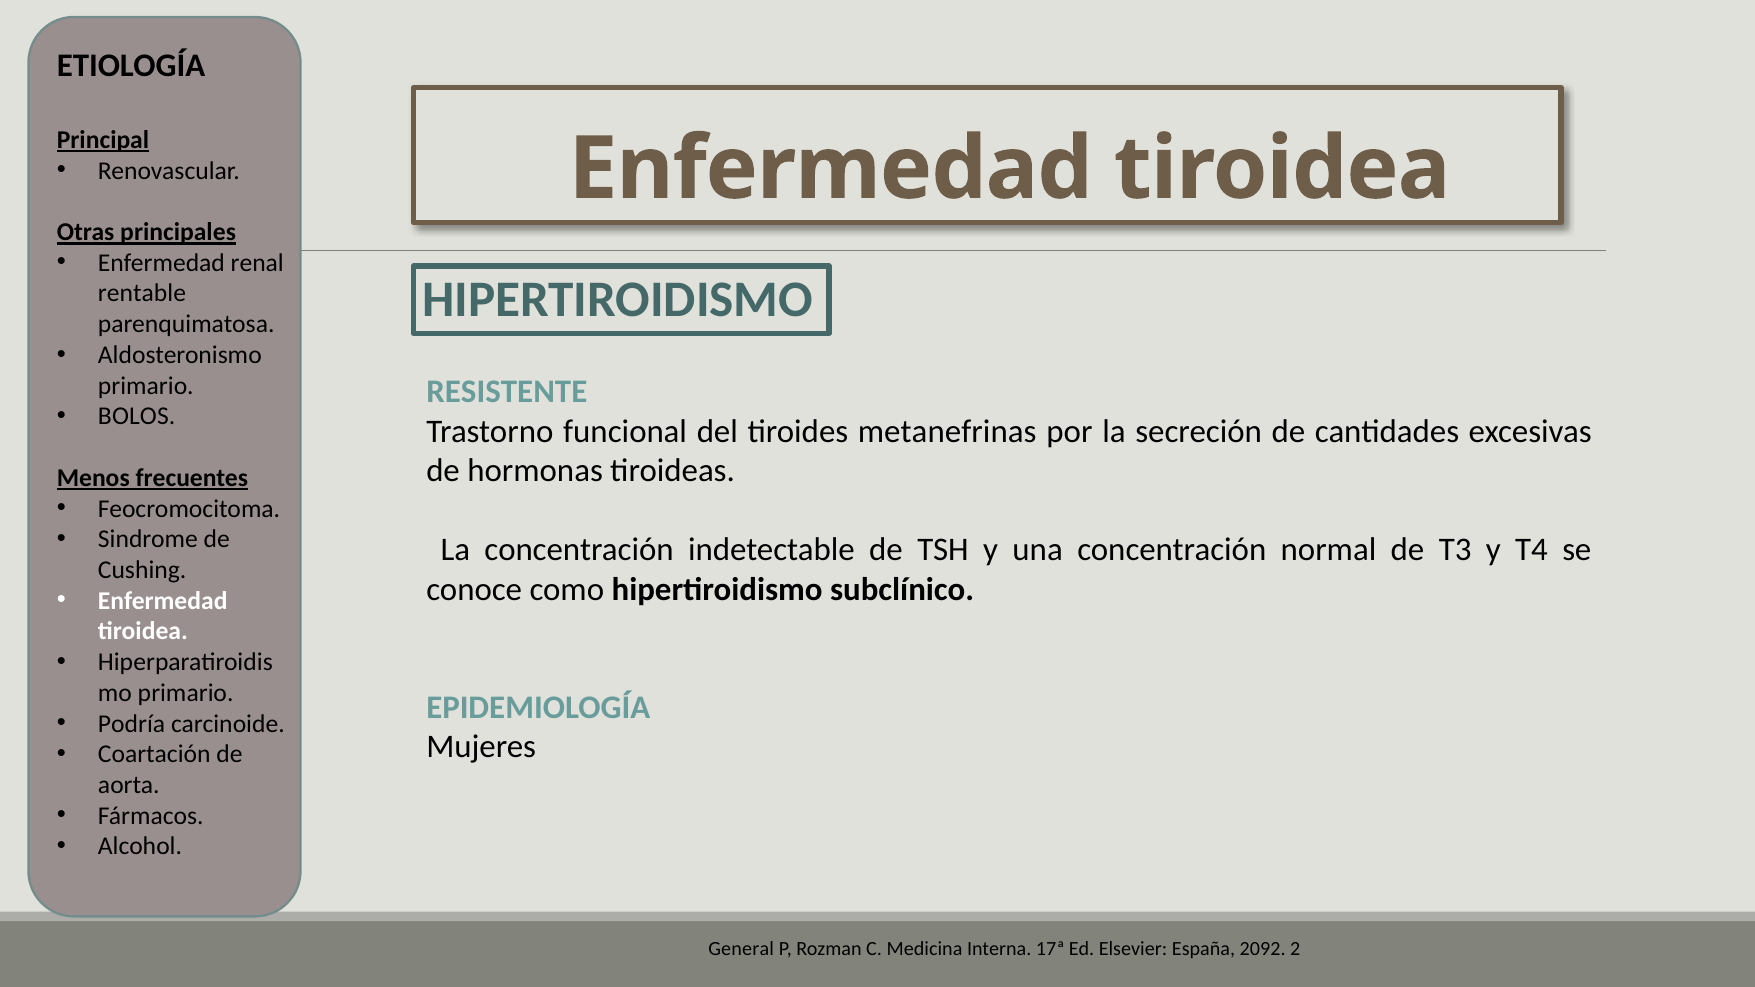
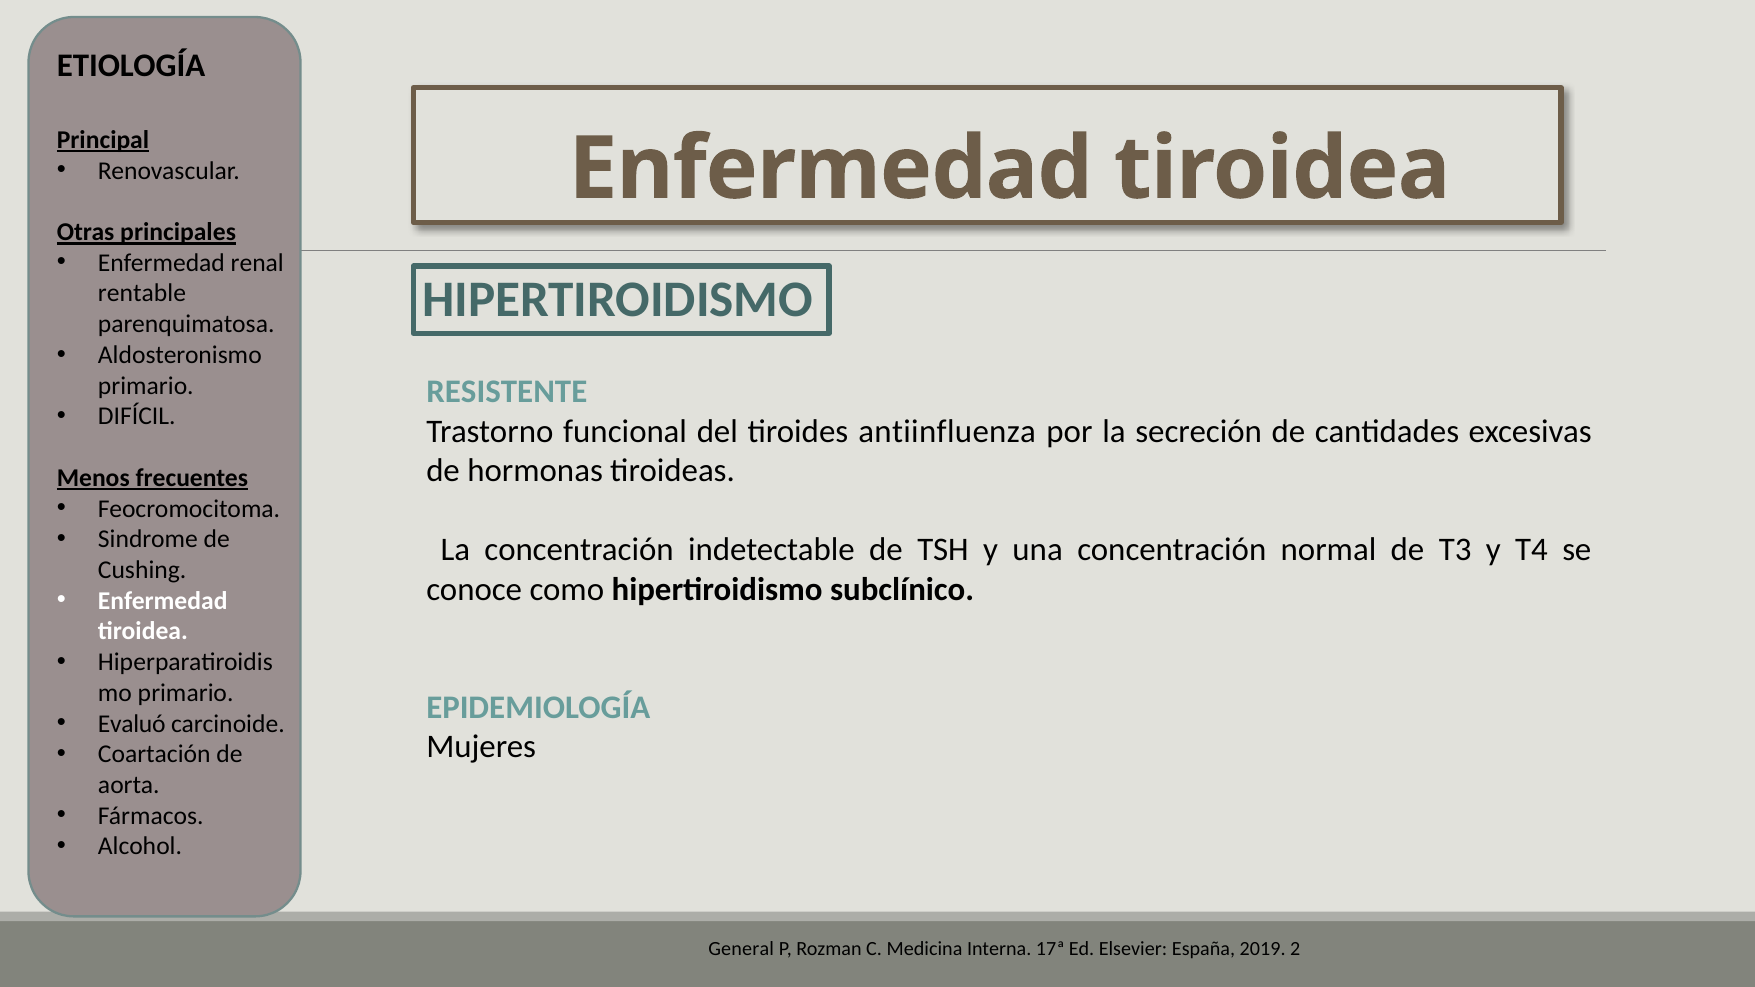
BOLOS: BOLOS -> DIFÍCIL
metanefrinas: metanefrinas -> antiinfluenza
Podría: Podría -> Evaluó
2092: 2092 -> 2019
